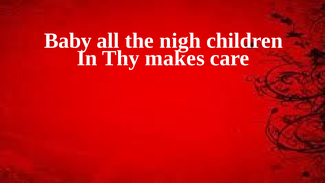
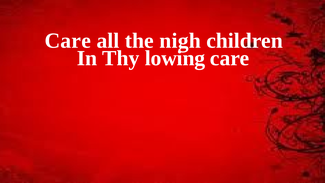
Baby at (68, 41): Baby -> Care
makes: makes -> lowing
